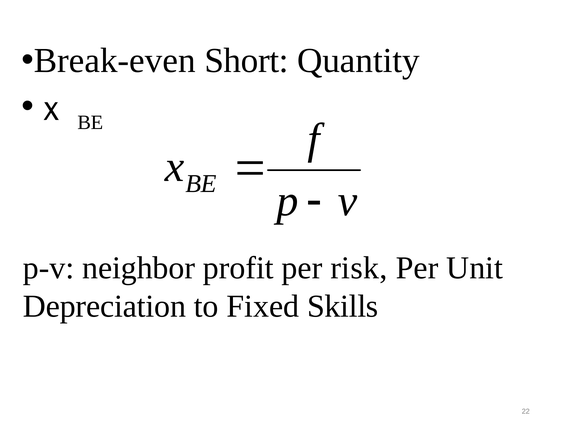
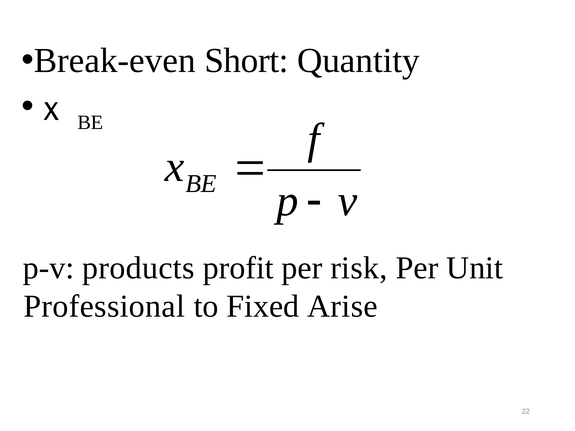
neighbor: neighbor -> products
Depreciation: Depreciation -> Professional
Skills: Skills -> Arise
